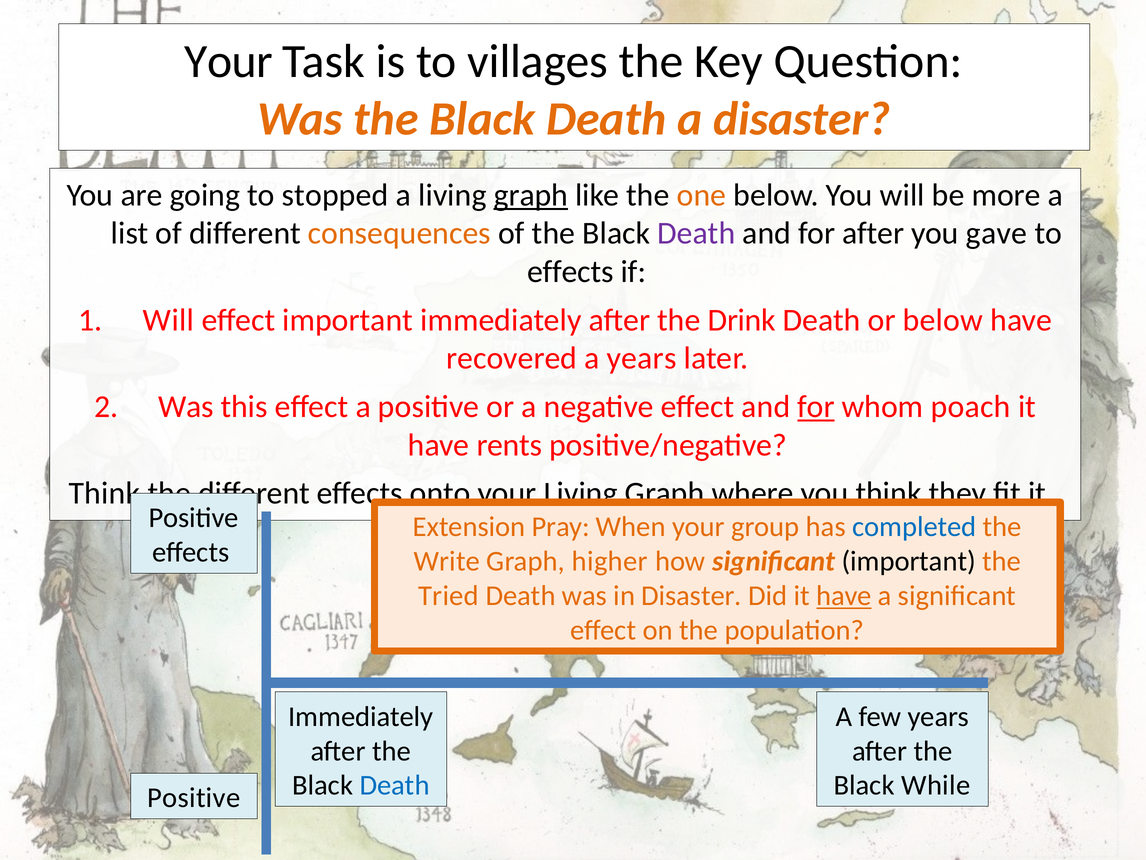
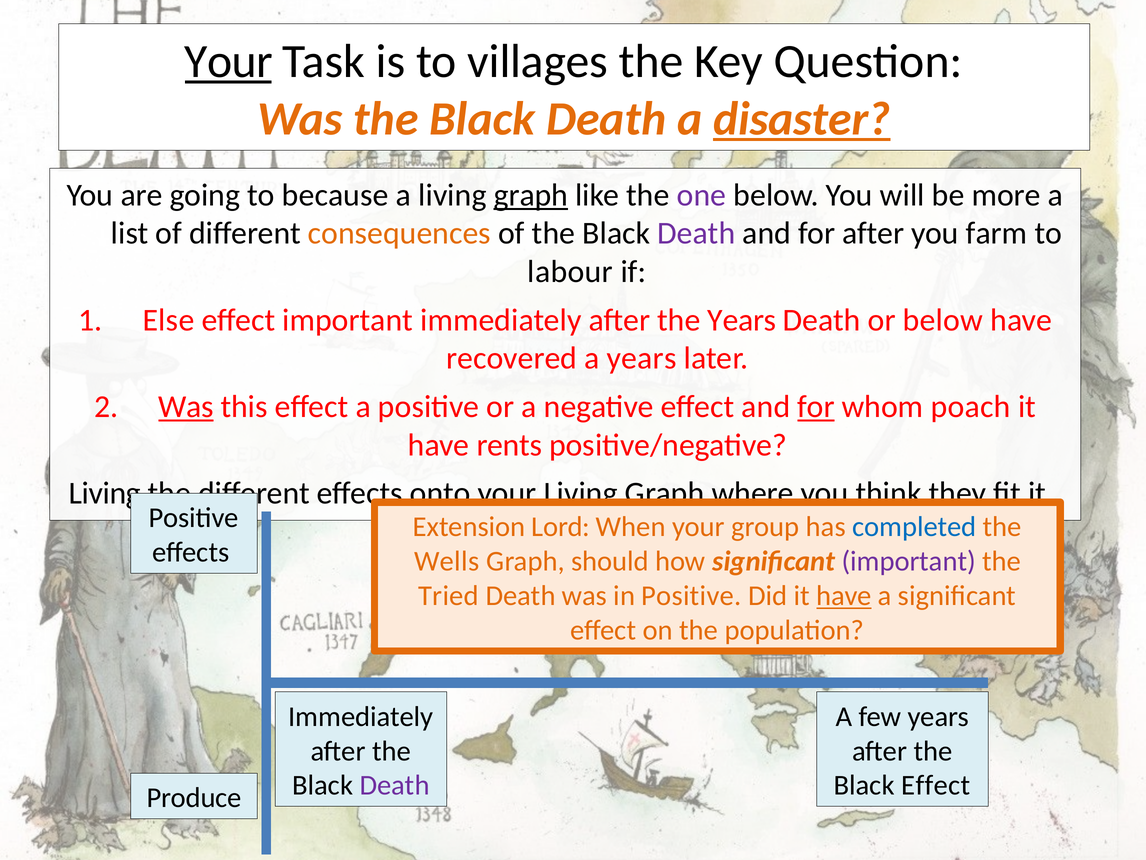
Your at (229, 61) underline: none -> present
disaster at (802, 119) underline: none -> present
stopped: stopped -> because
one colour: orange -> purple
gave: gave -> farm
effects at (570, 272): effects -> labour
Will at (168, 320): Will -> Else
the Drink: Drink -> Years
Was at (186, 407) underline: none -> present
Think at (104, 493): Think -> Living
Pray: Pray -> Lord
Write: Write -> Wells
higher: higher -> should
important at (909, 561) colour: black -> purple
in Disaster: Disaster -> Positive
Death at (395, 785) colour: blue -> purple
Black While: While -> Effect
Positive at (194, 797): Positive -> Produce
